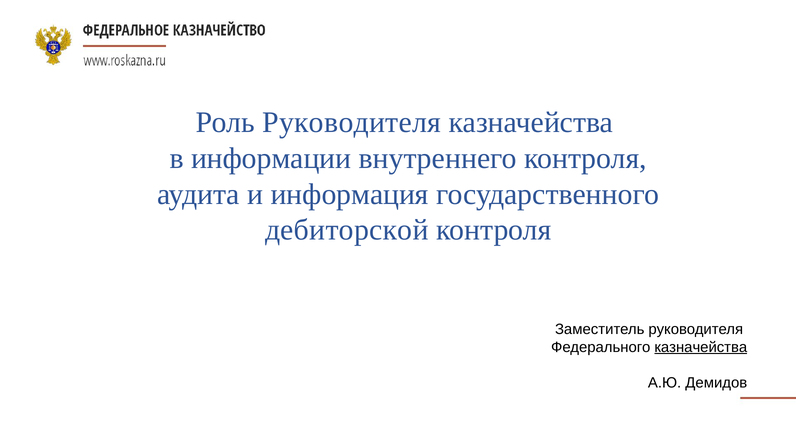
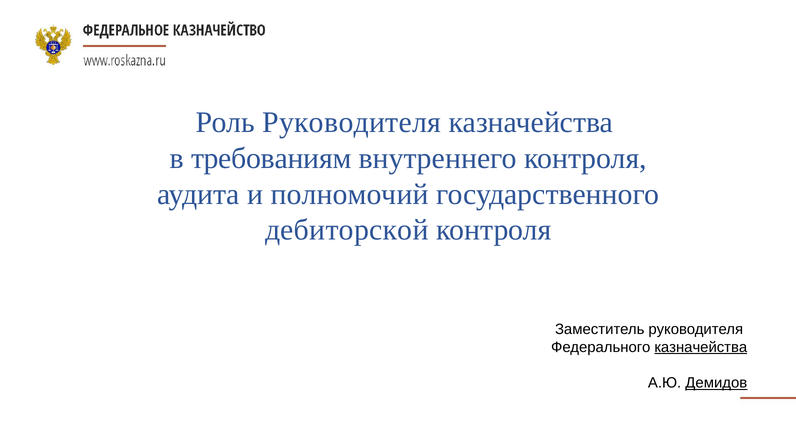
информации: информации -> требованиям
информация: информация -> полномочий
Демидов underline: none -> present
